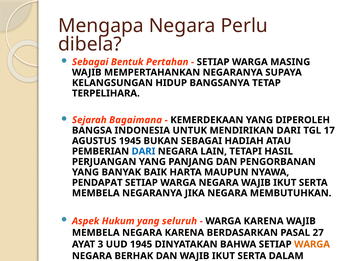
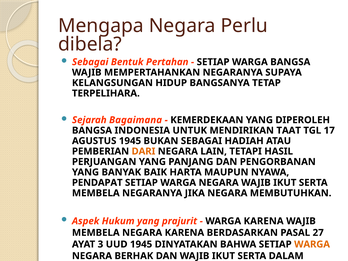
WARGA MASING: MASING -> BANGSA
MENDIRIKAN DARI: DARI -> TAAT
DARI at (143, 151) colour: blue -> orange
seluruh: seluruh -> prajurit
